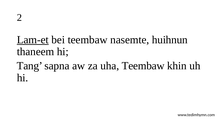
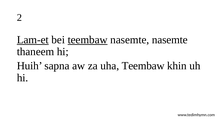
teembaw at (88, 40) underline: none -> present
nasemte huihnun: huihnun -> nasemte
Tang: Tang -> Huih
